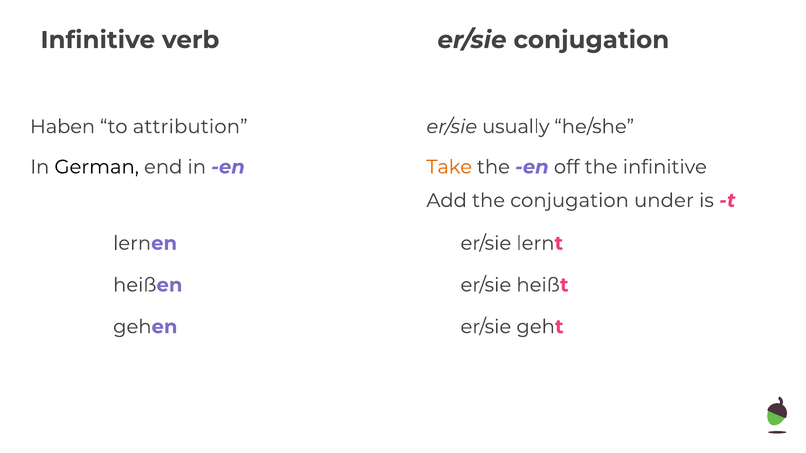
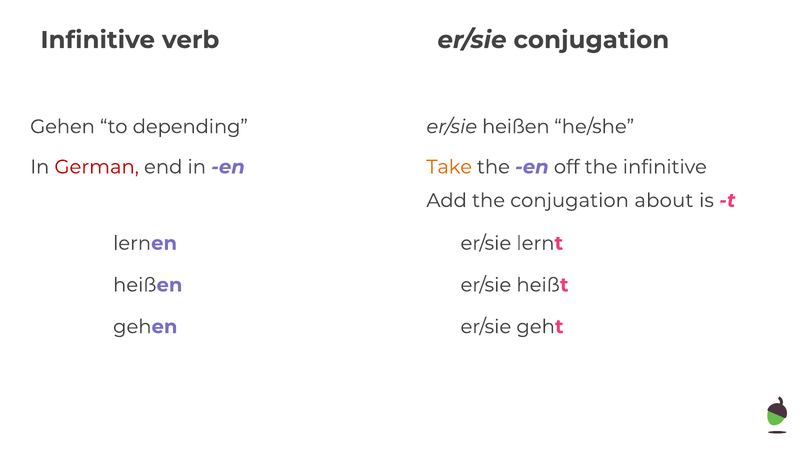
Haben at (63, 127): Haben -> Gehen
attribution: attribution -> depending
er/sie usually: usually -> heißen
German colour: black -> red
under: under -> about
